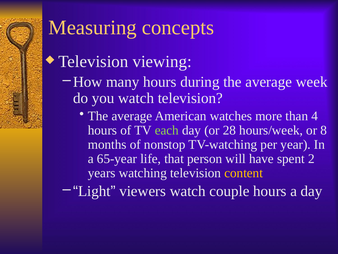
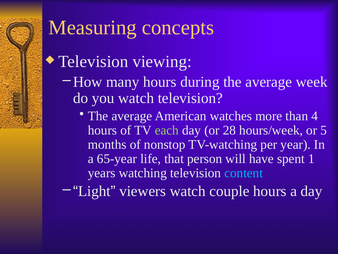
8: 8 -> 5
2: 2 -> 1
content colour: yellow -> light blue
